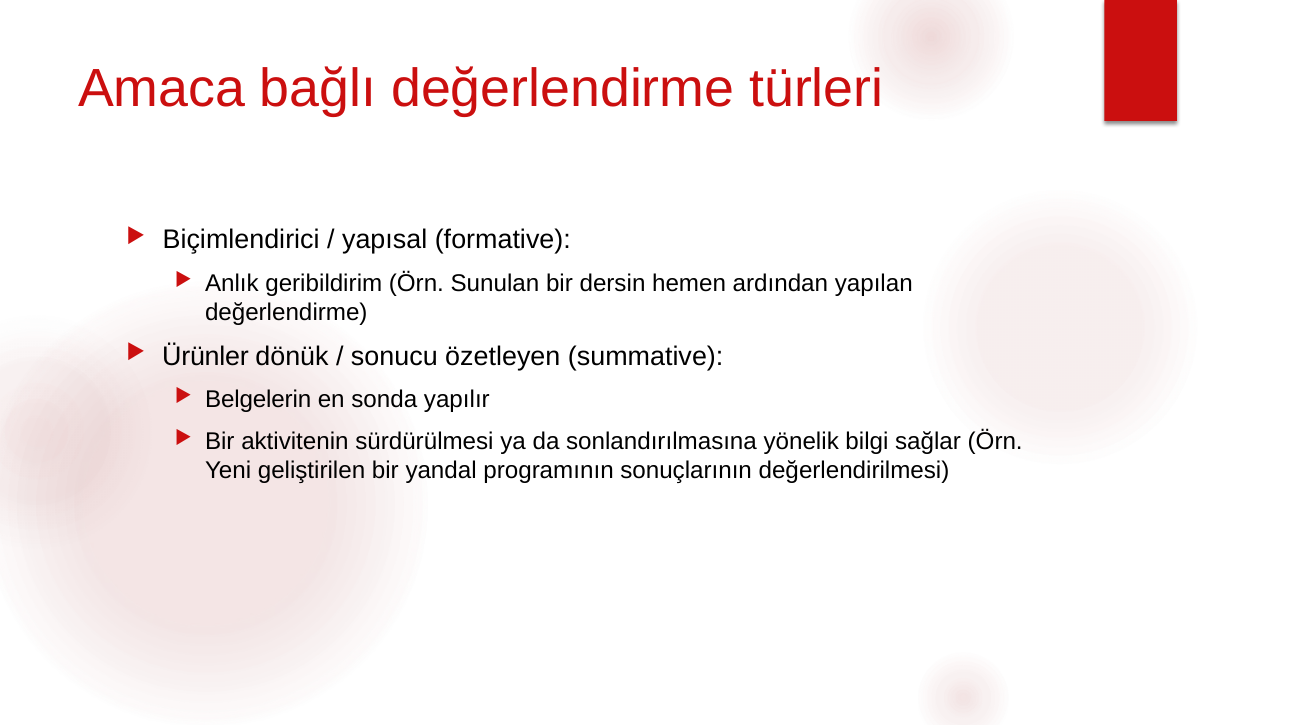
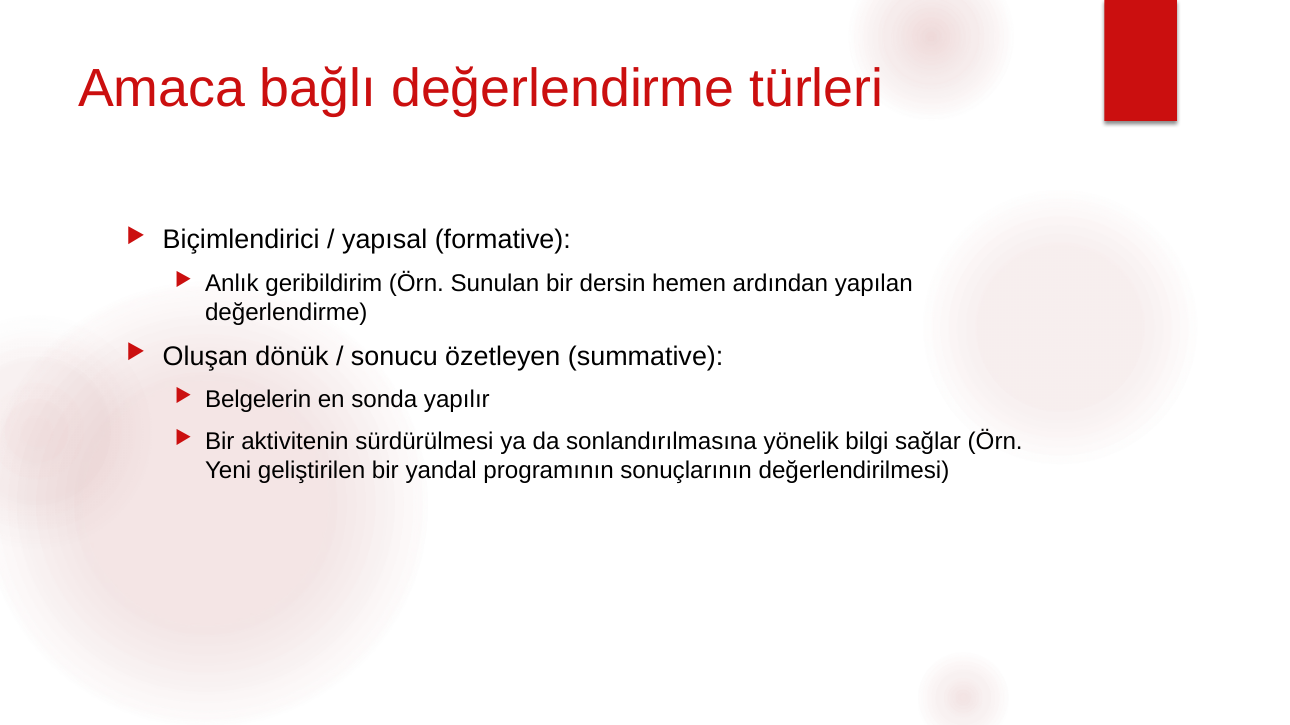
Ürünler: Ürünler -> Oluşan
